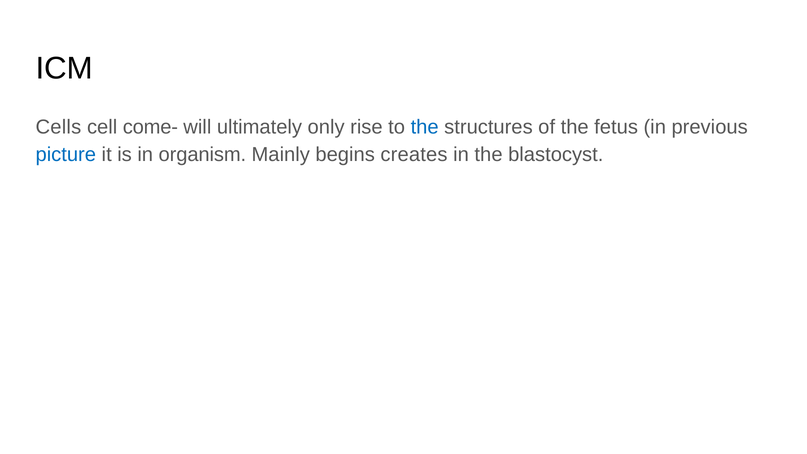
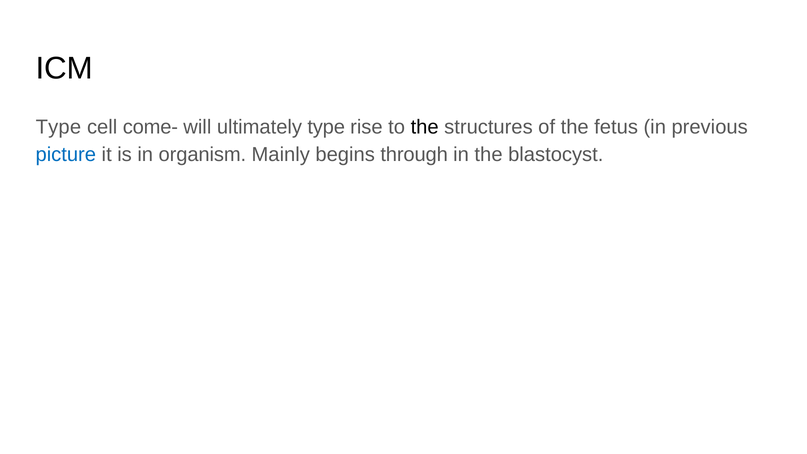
Cells at (58, 127): Cells -> Type
ultimately only: only -> type
the at (425, 127) colour: blue -> black
creates: creates -> through
